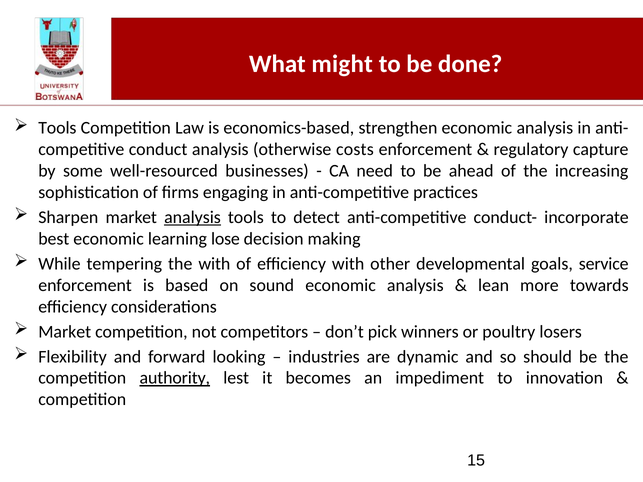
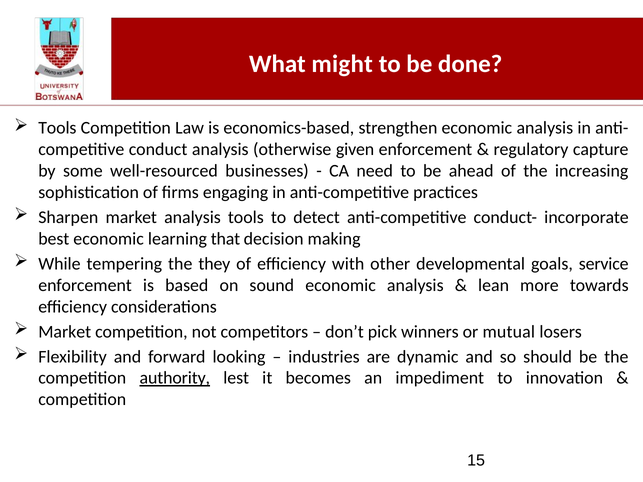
costs: costs -> given
analysis at (192, 217) underline: present -> none
lose: lose -> that
the with: with -> they
poultry: poultry -> mutual
